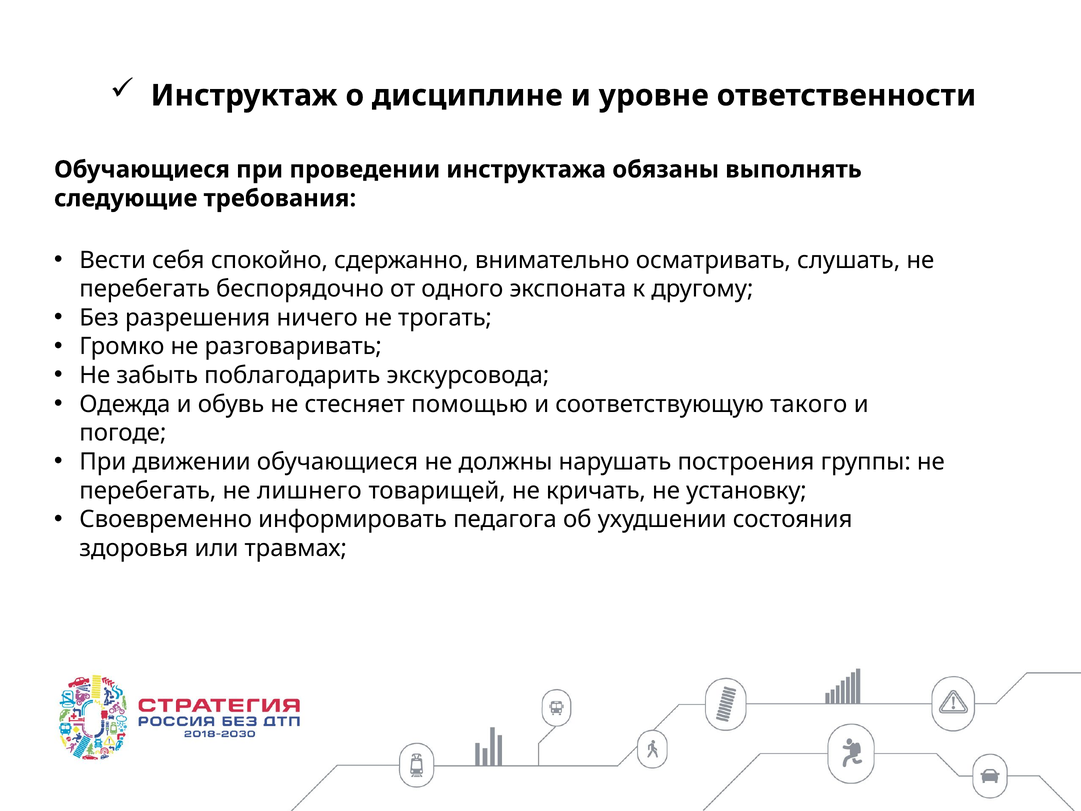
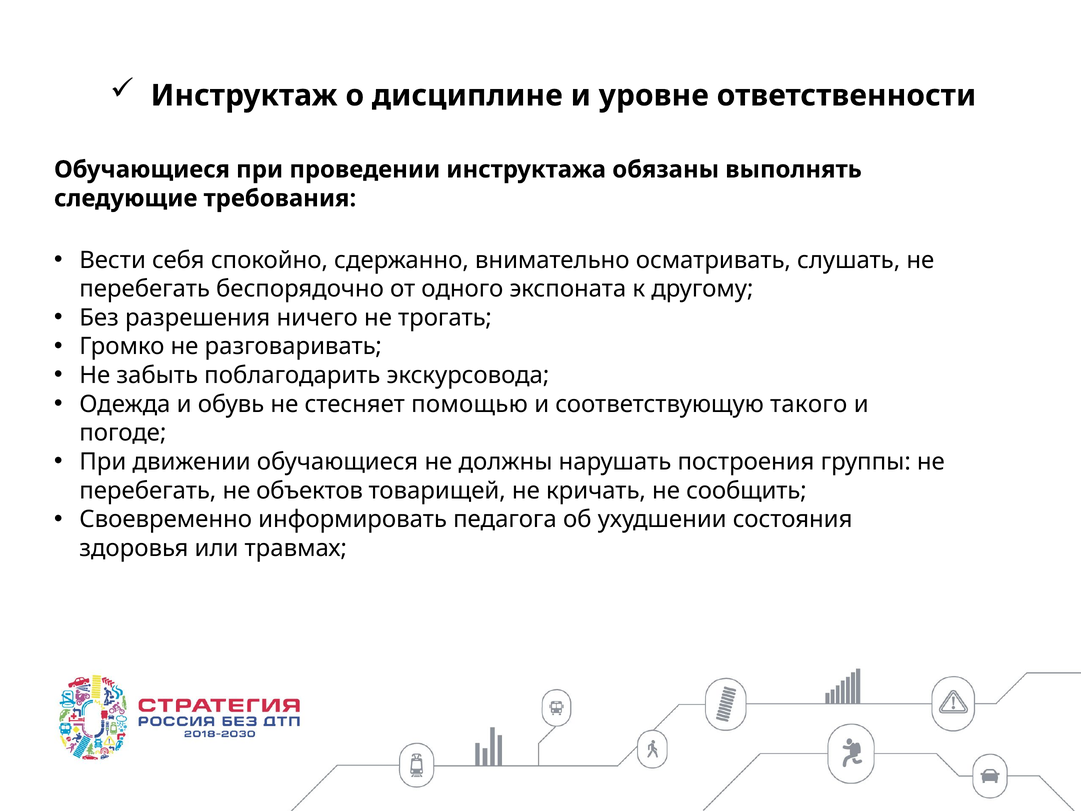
лишнего: лишнего -> объектов
установку: установку -> сообщить
